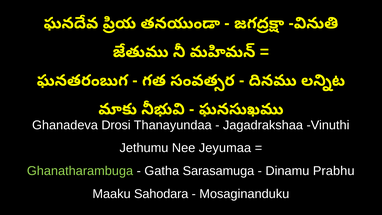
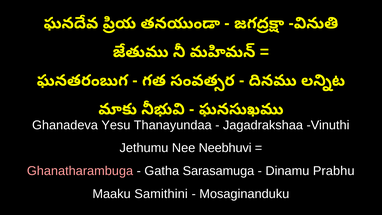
Drosi: Drosi -> Yesu
Jeyumaa: Jeyumaa -> Neebhuvi
Ghanatharambuga colour: light green -> pink
Sahodara: Sahodara -> Samithini
